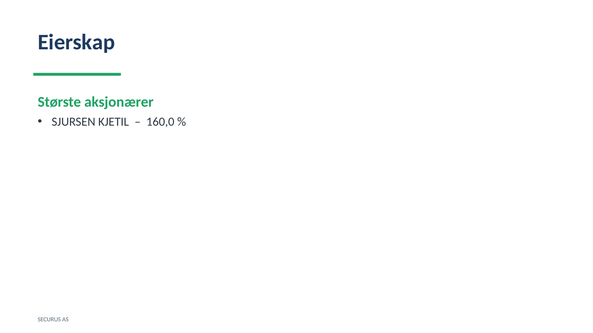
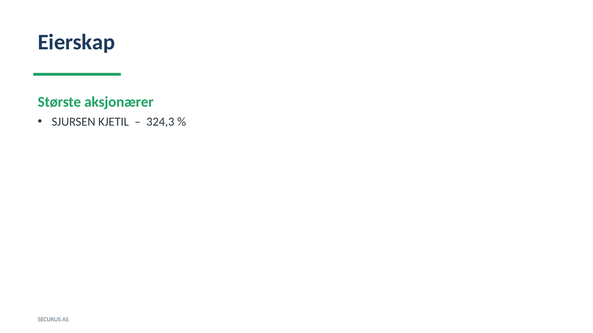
160,0: 160,0 -> 324,3
